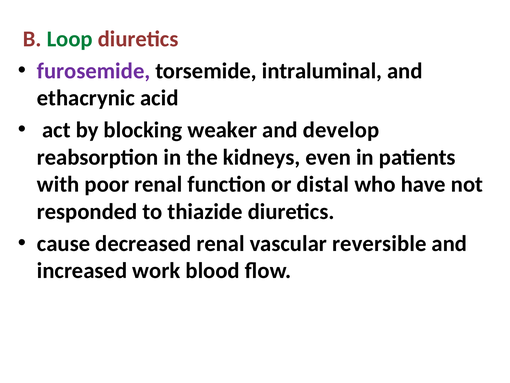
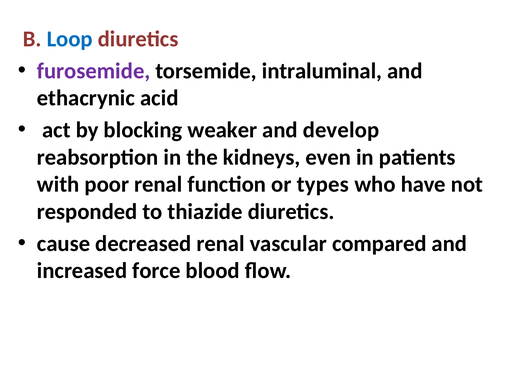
Loop colour: green -> blue
distal: distal -> types
reversible: reversible -> compared
work: work -> force
